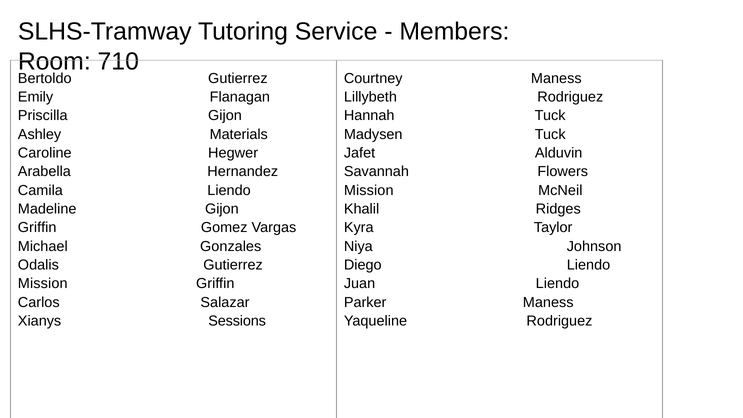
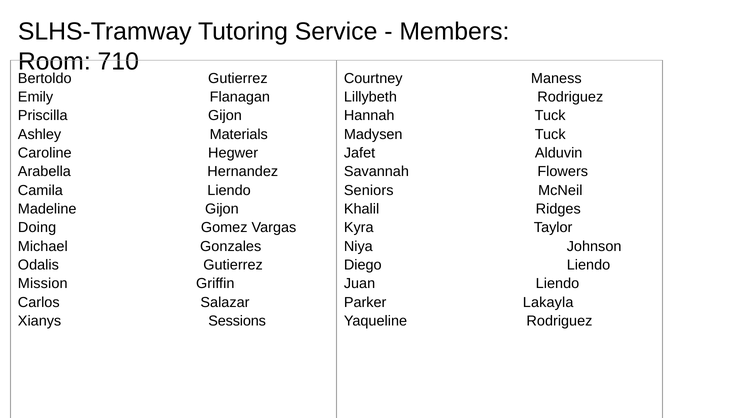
Mission at (369, 190): Mission -> Seniors
Griffin at (37, 228): Griffin -> Doing
Parker Maness: Maness -> Lakayla
